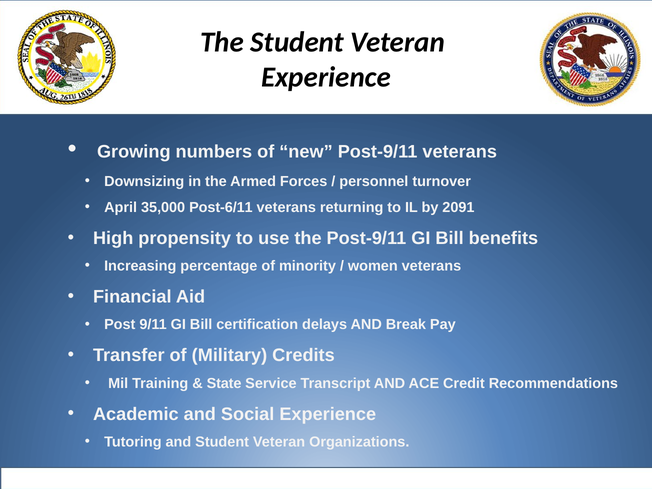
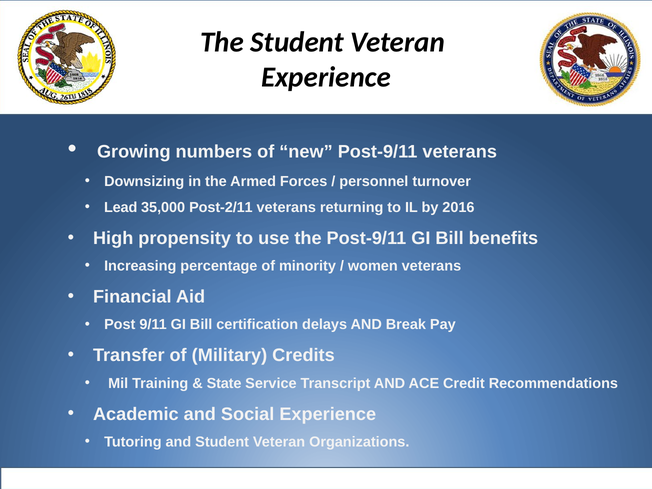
April: April -> Lead
Post-6/11: Post-6/11 -> Post-2/11
2091: 2091 -> 2016
